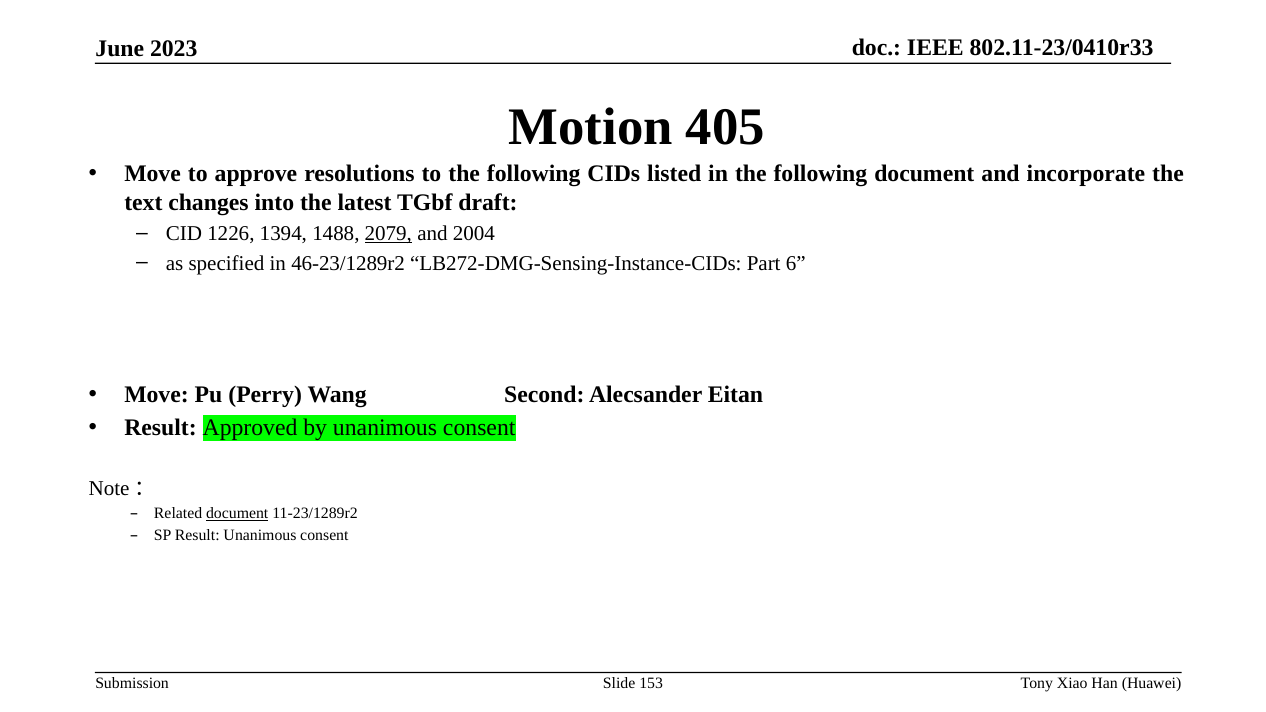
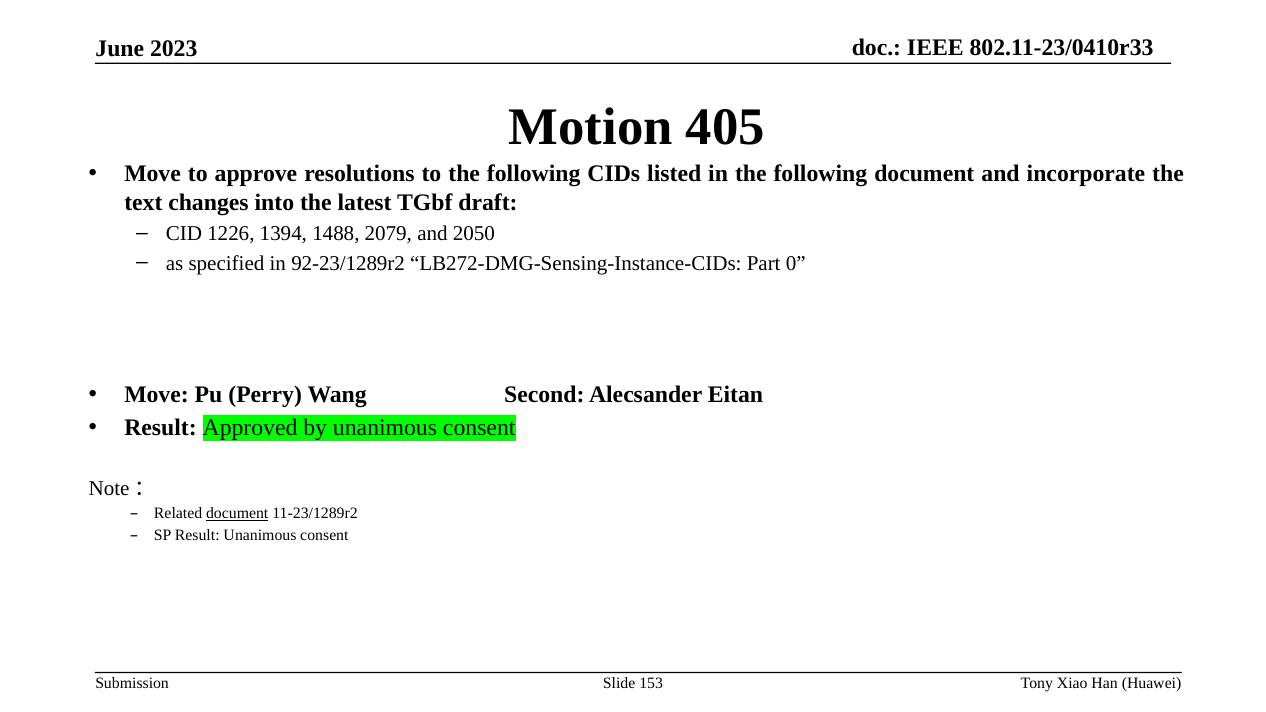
2079 underline: present -> none
2004: 2004 -> 2050
46-23/1289r2: 46-23/1289r2 -> 92-23/1289r2
6: 6 -> 0
